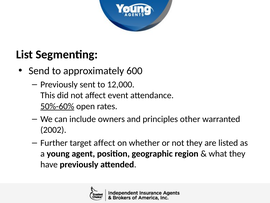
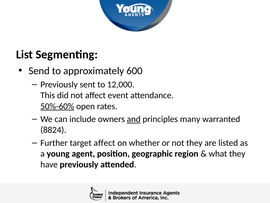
and underline: none -> present
other: other -> many
2002: 2002 -> 8824
